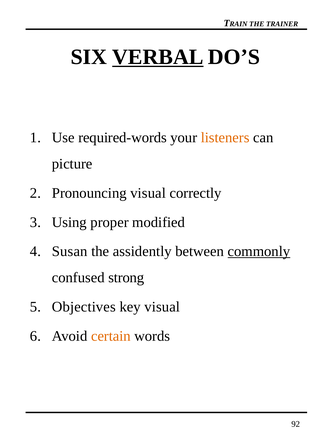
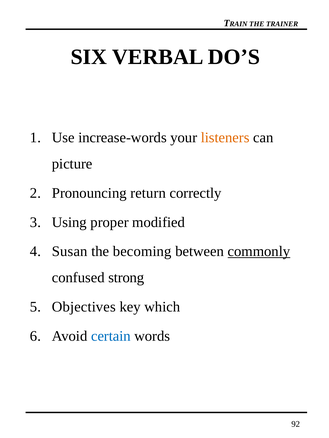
VERBAL underline: present -> none
required-words: required-words -> increase-words
Pronouncing visual: visual -> return
assidently: assidently -> becoming
key visual: visual -> which
certain colour: orange -> blue
